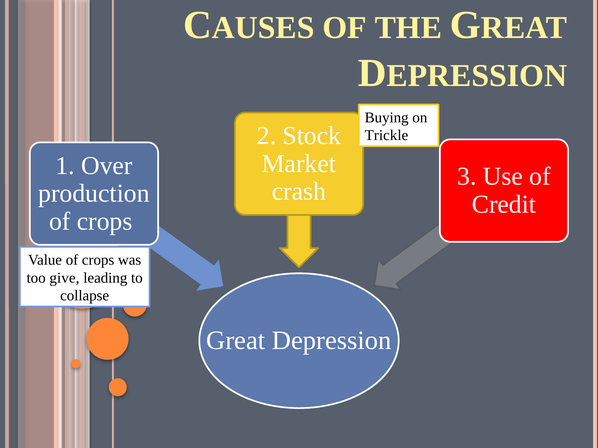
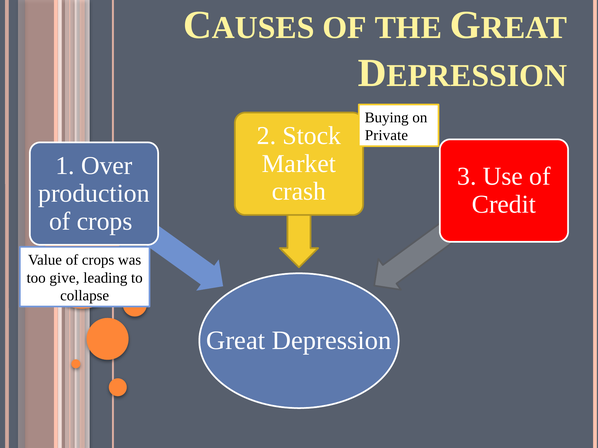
Trickle: Trickle -> Private
